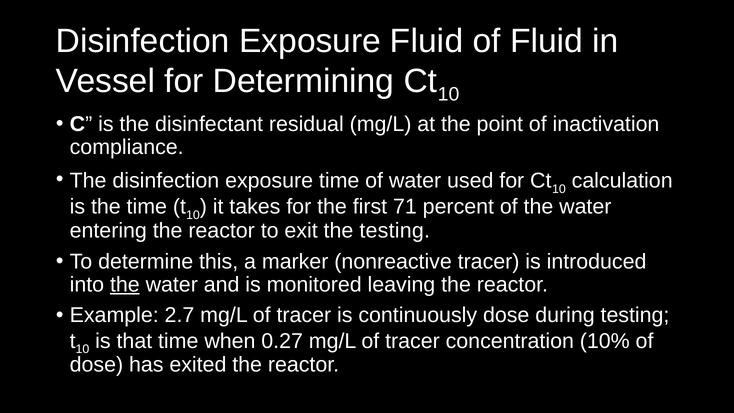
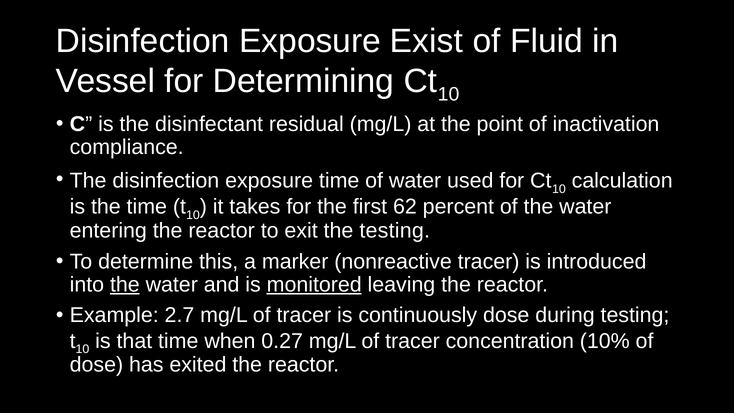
Exposure Fluid: Fluid -> Exist
71: 71 -> 62
monitored underline: none -> present
